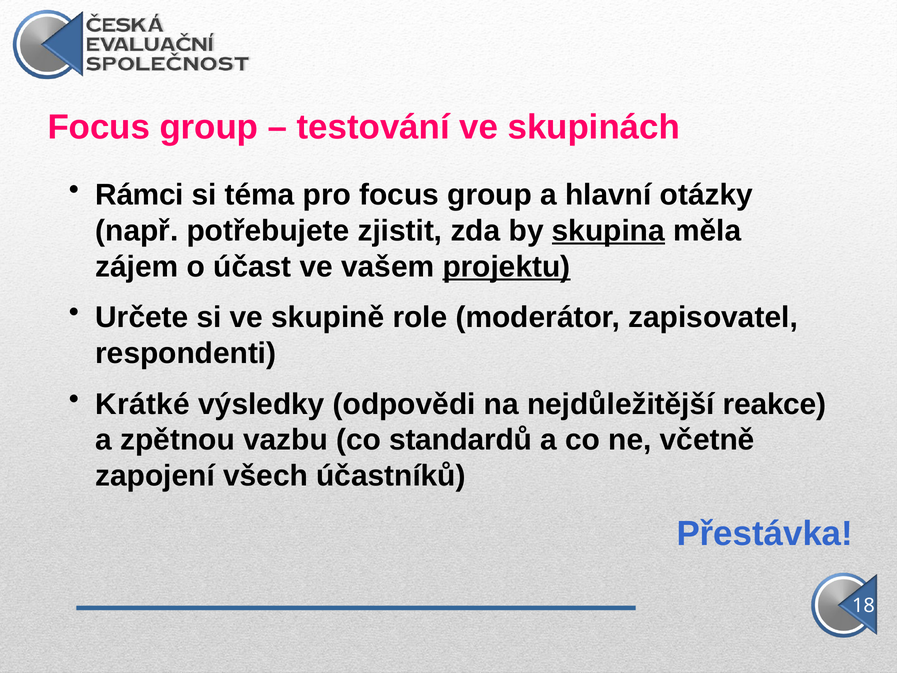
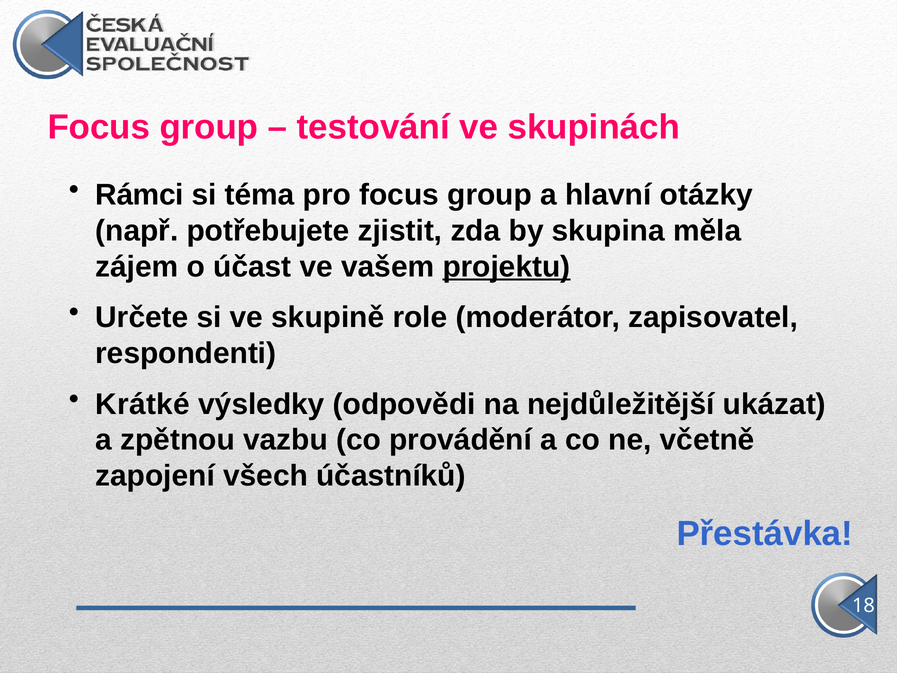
skupina underline: present -> none
reakce: reakce -> ukázat
standardů: standardů -> provádění
